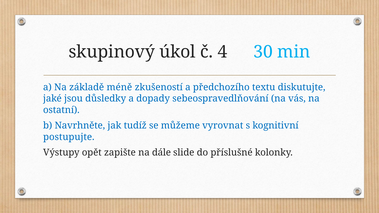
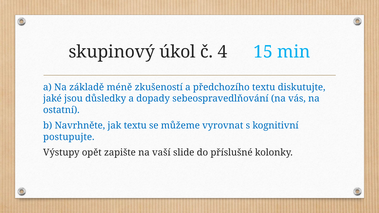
30: 30 -> 15
jak tudíž: tudíž -> textu
dále: dále -> vaší
